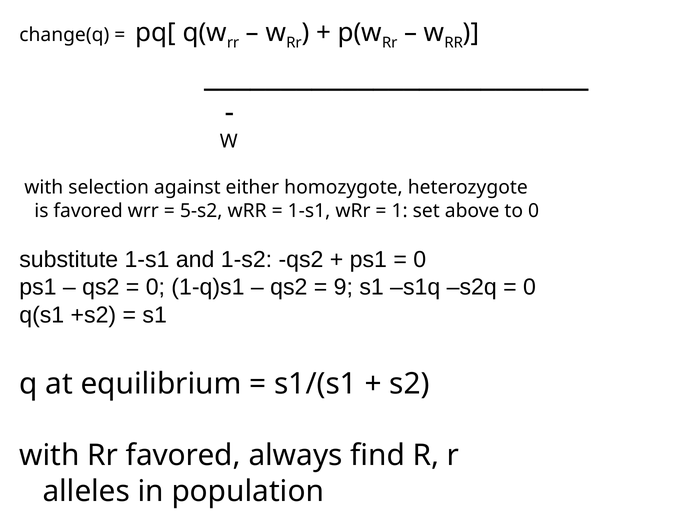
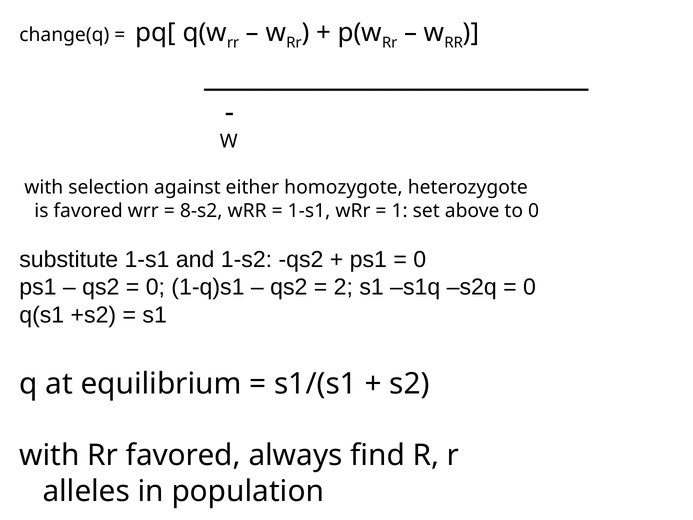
5-s2: 5-s2 -> 8-s2
9: 9 -> 2
